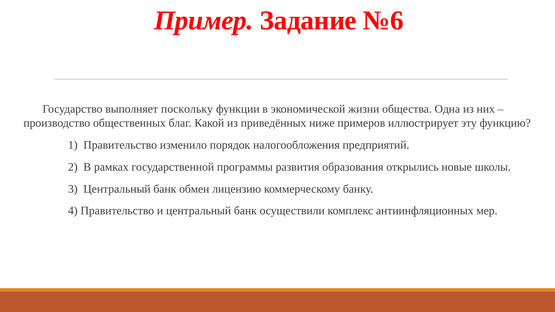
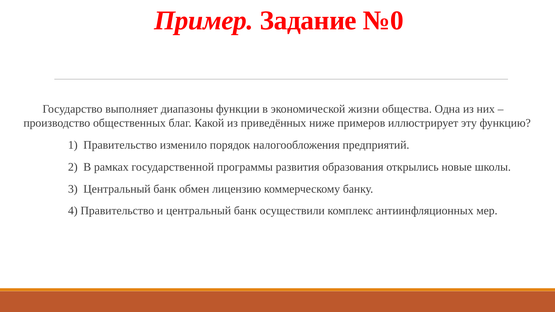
№6: №6 -> №0
поскольку: поскольку -> диапазоны
